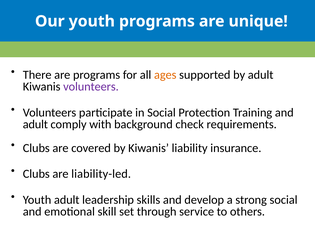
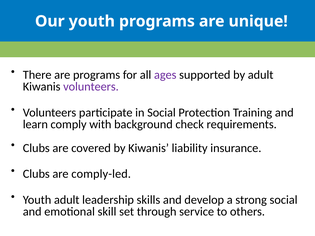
ages colour: orange -> purple
adult at (35, 124): adult -> learn
liability-led: liability-led -> comply-led
